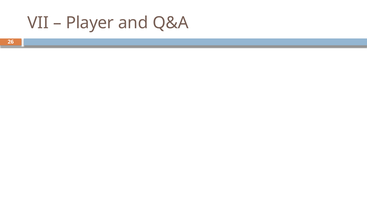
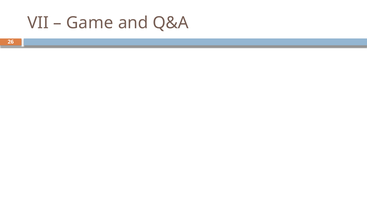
Player: Player -> Game
